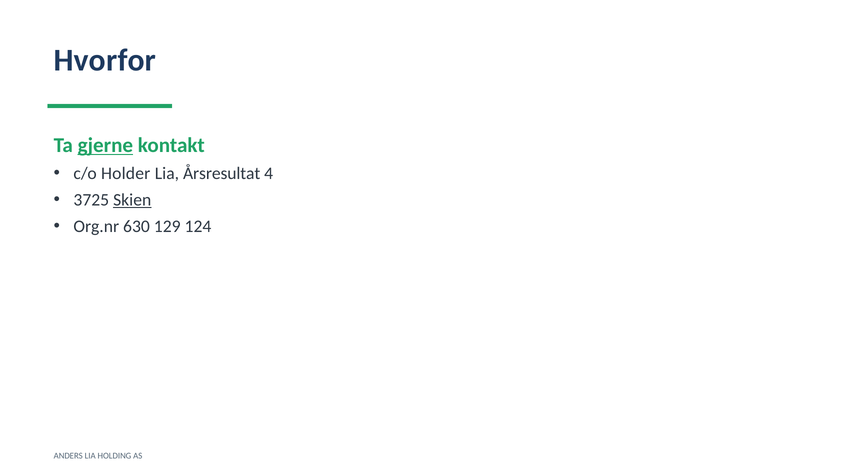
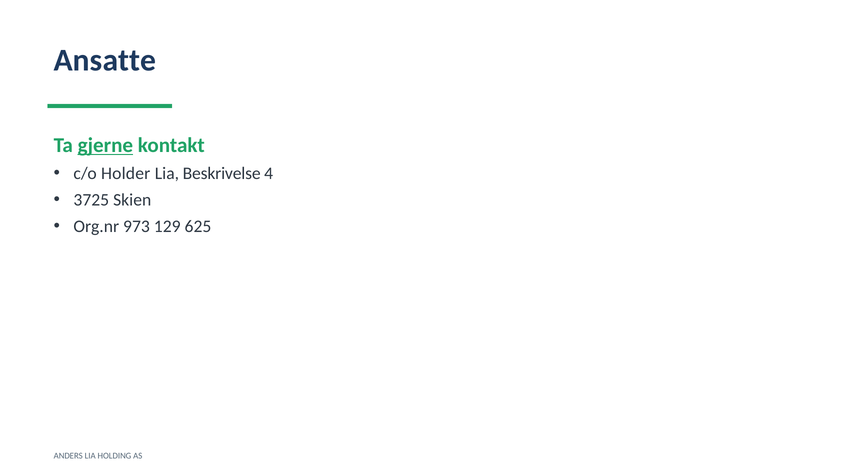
Hvorfor: Hvorfor -> Ansatte
Årsresultat: Årsresultat -> Beskrivelse
Skien underline: present -> none
630: 630 -> 973
124: 124 -> 625
